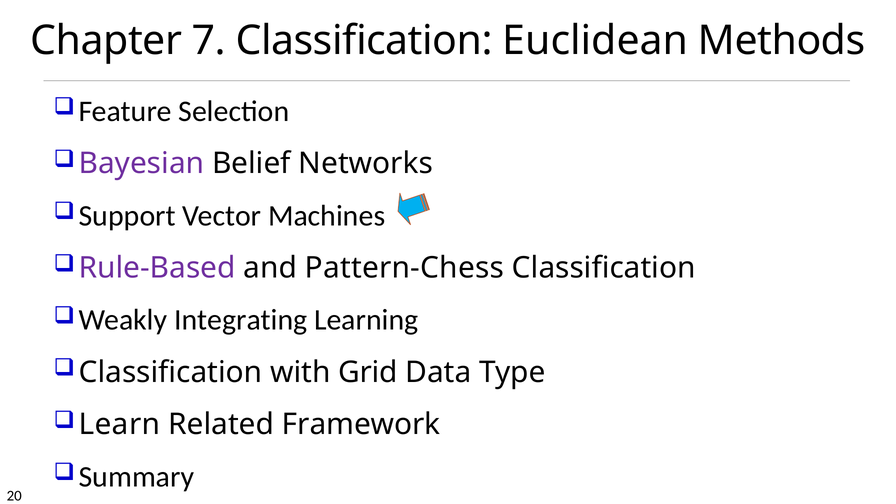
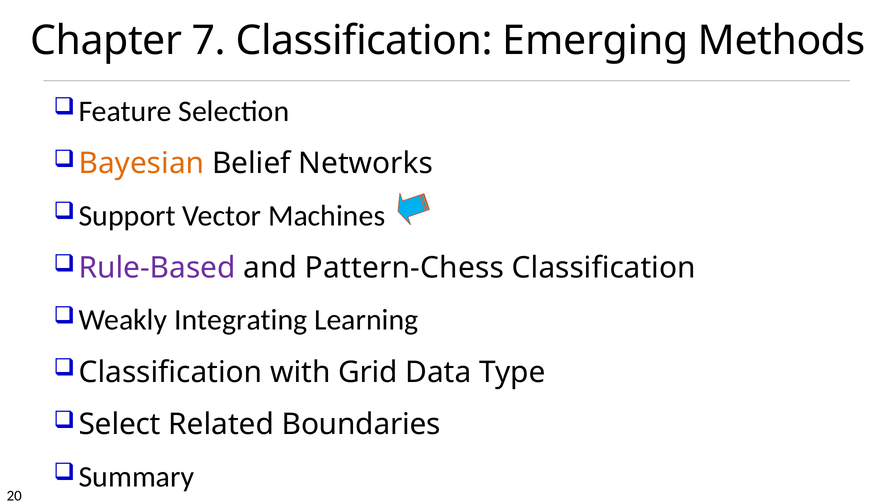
Euclidean: Euclidean -> Emerging
Bayesian colour: purple -> orange
Learn: Learn -> Select
Framework: Framework -> Boundaries
